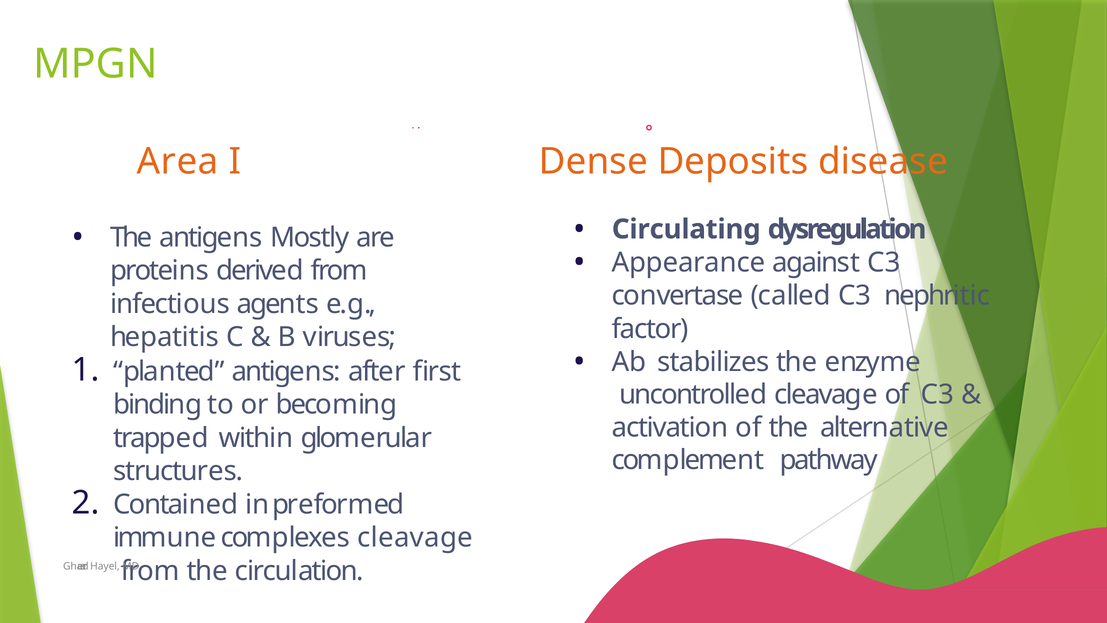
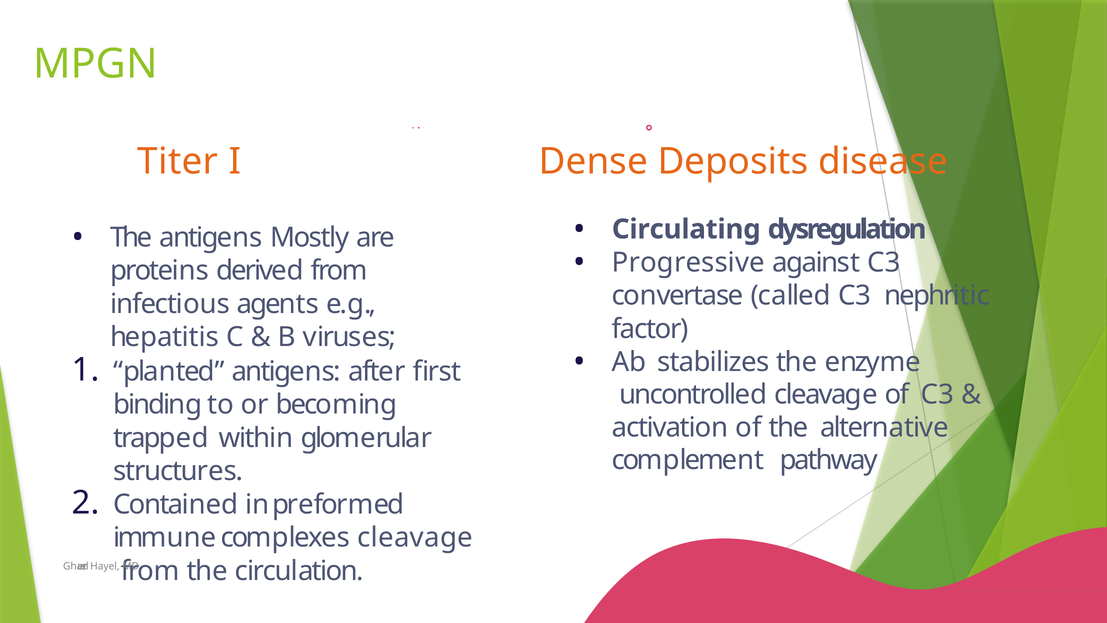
Area: Area -> Titer
Appearance: Appearance -> Progressive
